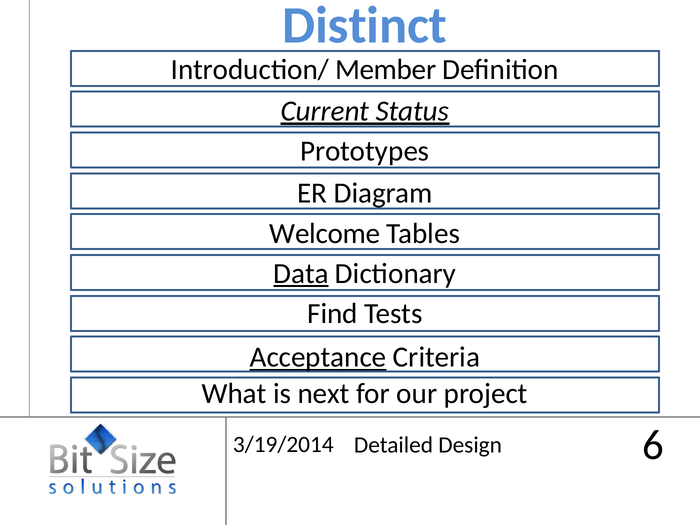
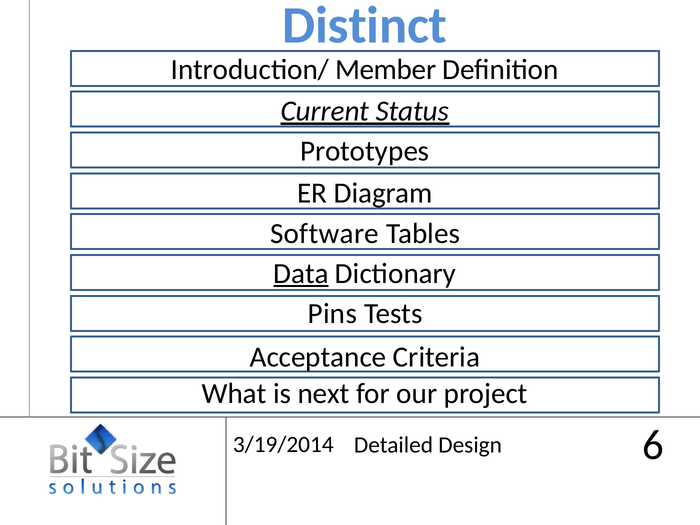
Welcome: Welcome -> Software
Find: Find -> Pins
Acceptance underline: present -> none
